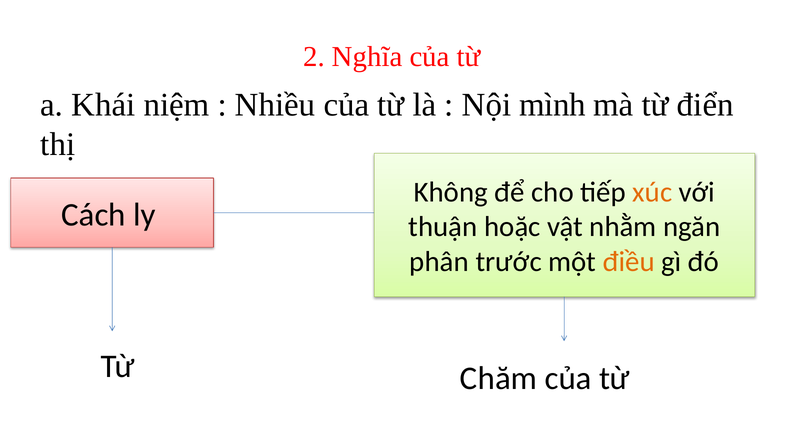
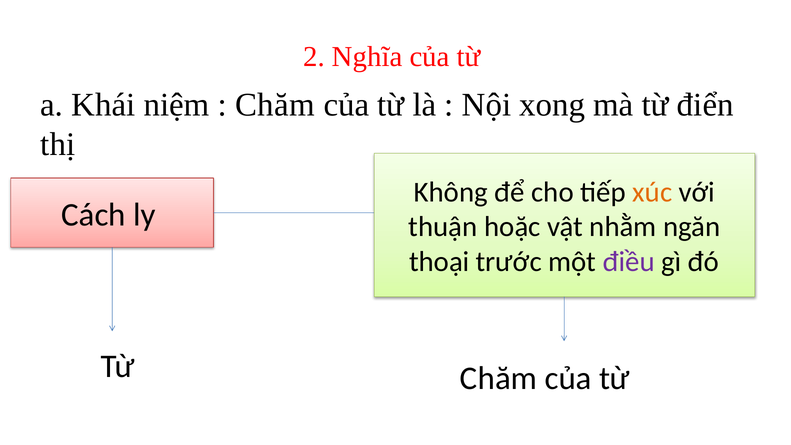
Nhiều at (275, 105): Nhiều -> Chăm
mình: mình -> xong
phân: phân -> thoại
điều colour: orange -> purple
